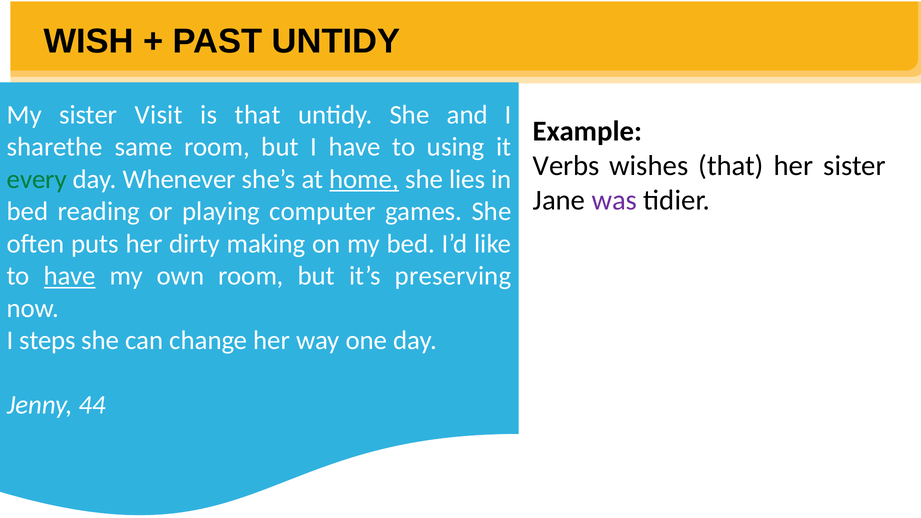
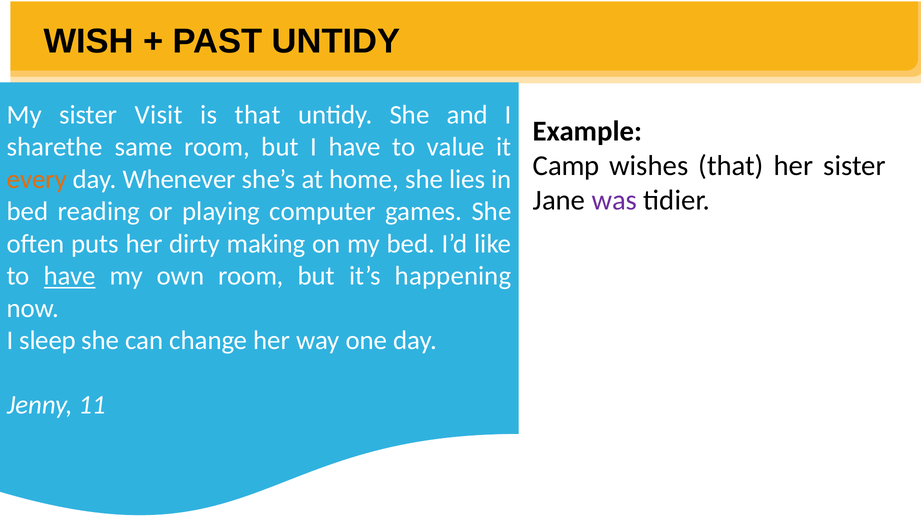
using: using -> value
Verbs: Verbs -> Camp
every colour: green -> orange
home underline: present -> none
preserving: preserving -> happening
steps: steps -> sleep
44: 44 -> 11
